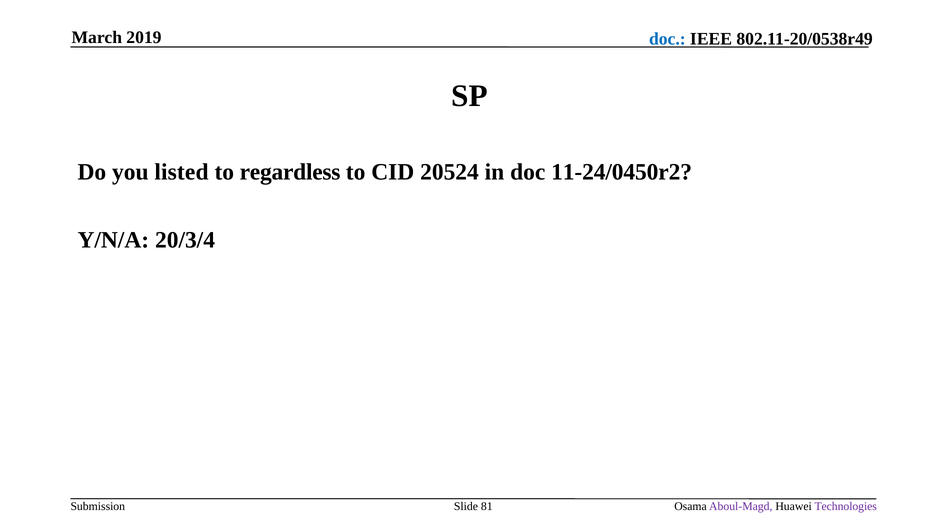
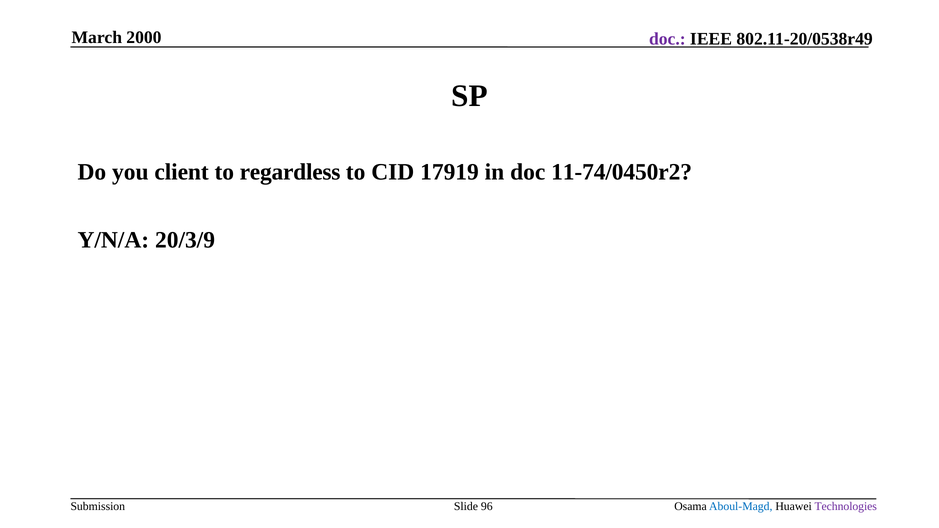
2019: 2019 -> 2000
doc at (667, 39) colour: blue -> purple
listed: listed -> client
20524: 20524 -> 17919
11-24/0450r2: 11-24/0450r2 -> 11-74/0450r2
20/3/4: 20/3/4 -> 20/3/9
81: 81 -> 96
Aboul-Magd colour: purple -> blue
